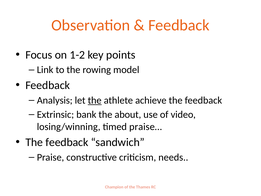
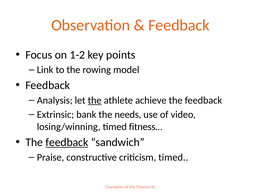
about: about -> needs
praise…: praise… -> fitness…
feedback at (67, 142) underline: none -> present
criticism needs: needs -> timed
